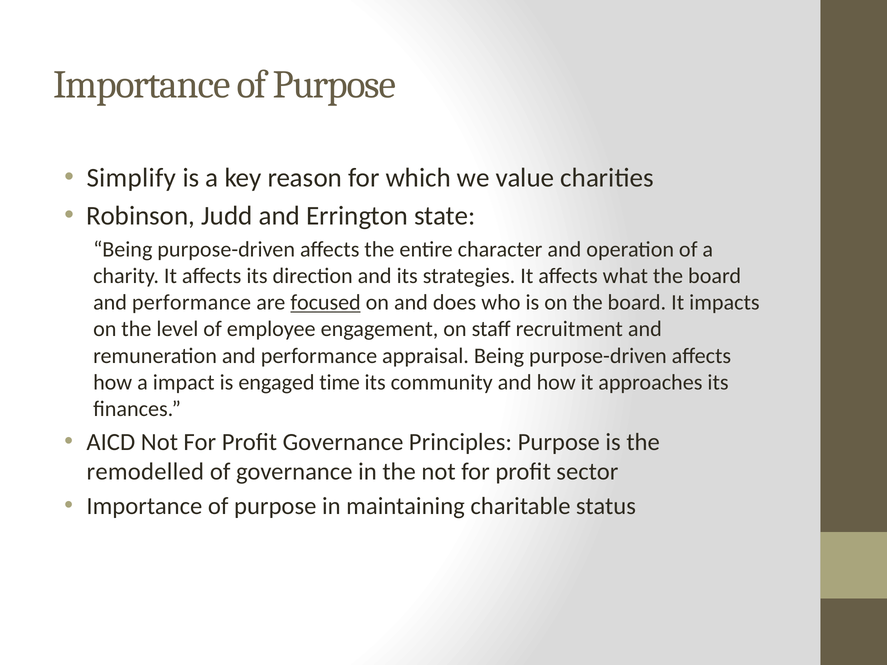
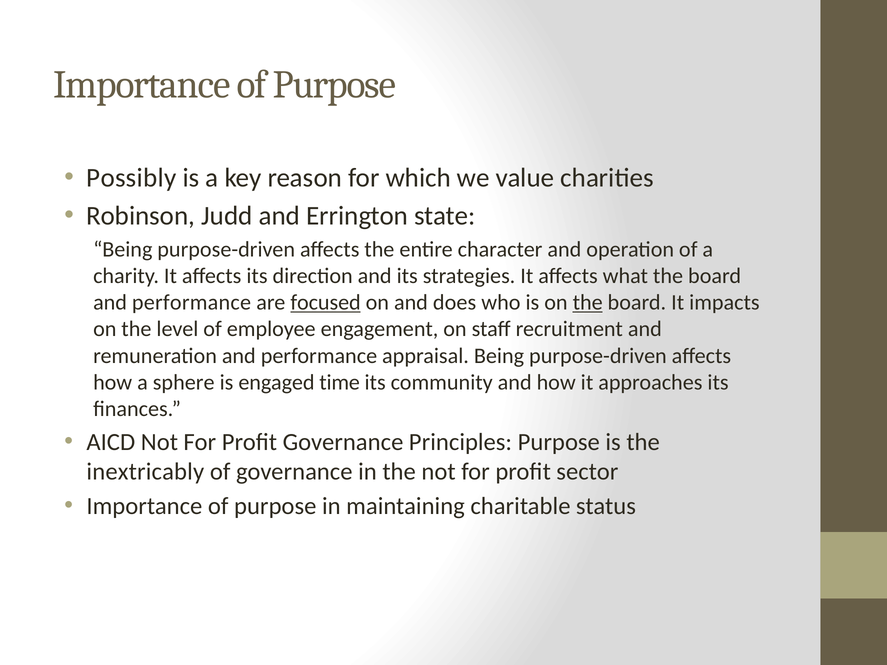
Simplify: Simplify -> Possibly
the at (588, 303) underline: none -> present
impact: impact -> sphere
remodelled: remodelled -> inextricably
